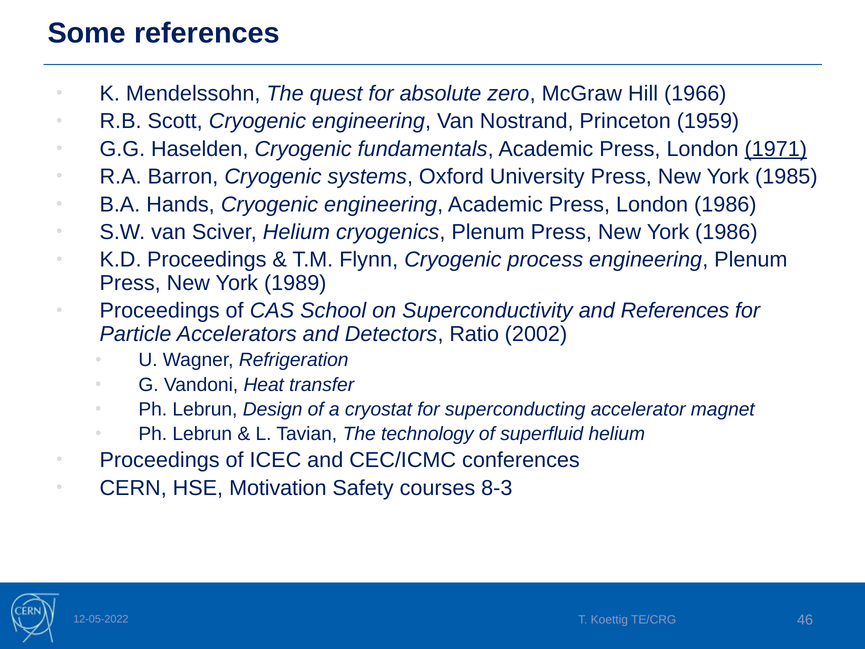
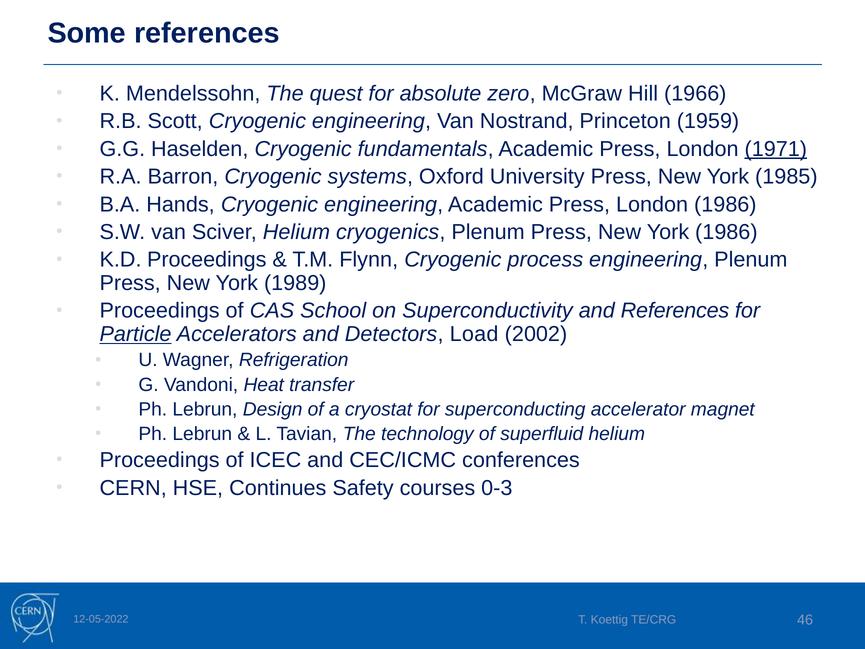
Particle underline: none -> present
Ratio: Ratio -> Load
Motivation: Motivation -> Continues
8-3: 8-3 -> 0-3
